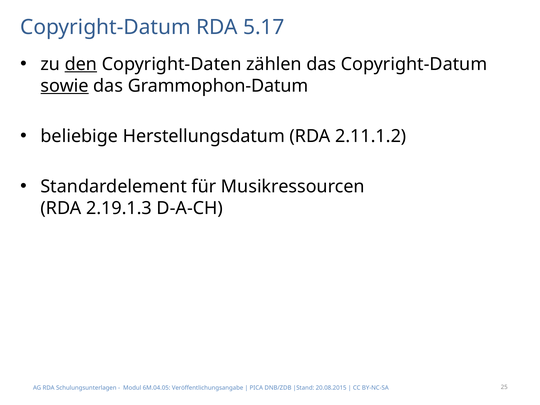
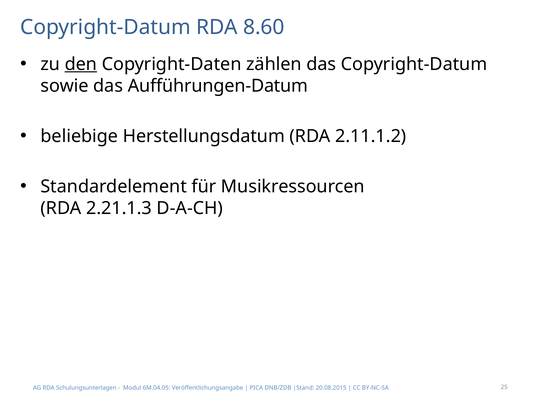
5.17: 5.17 -> 8.60
sowie underline: present -> none
Grammophon-Datum: Grammophon-Datum -> Aufführungen-Datum
2.19.1.3: 2.19.1.3 -> 2.21.1.3
